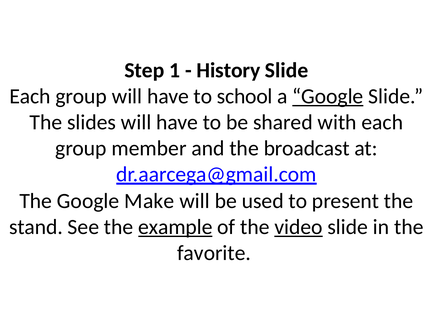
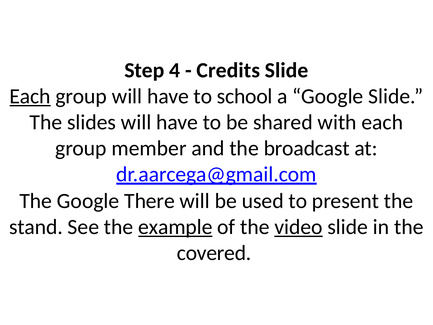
1: 1 -> 4
History: History -> Credits
Each at (30, 96) underline: none -> present
Google at (328, 96) underline: present -> none
Make: Make -> There
favorite: favorite -> covered
